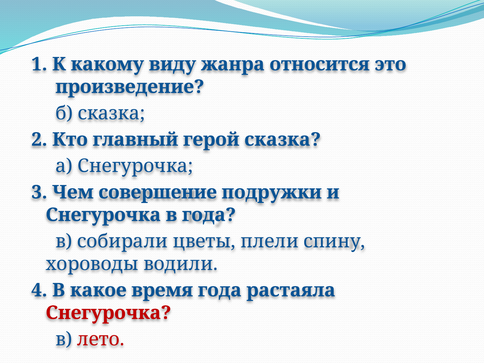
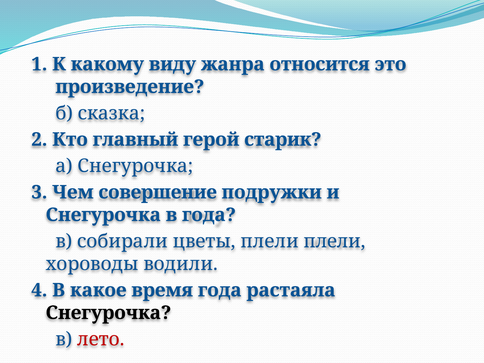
герой сказка: сказка -> старик
плели спину: спину -> плели
Снегурочка at (109, 313) colour: red -> black
